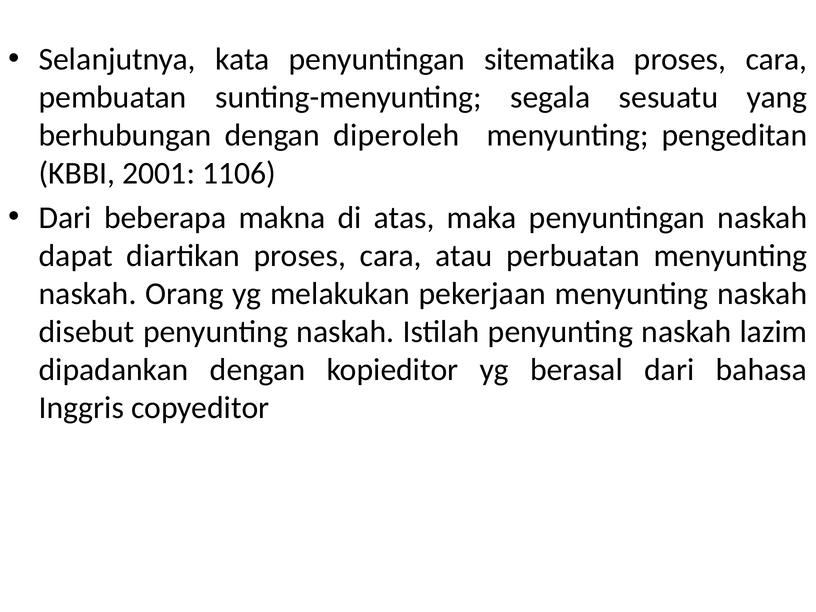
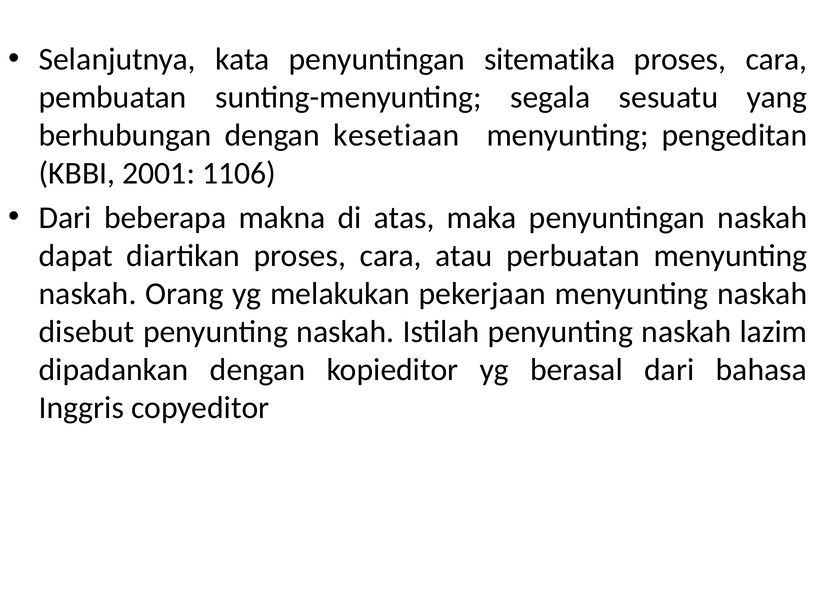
diperoleh: diperoleh -> kesetiaan
